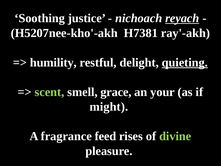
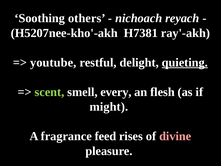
justice: justice -> others
reyach underline: present -> none
humility: humility -> youtube
grace: grace -> every
your: your -> flesh
divine colour: light green -> pink
